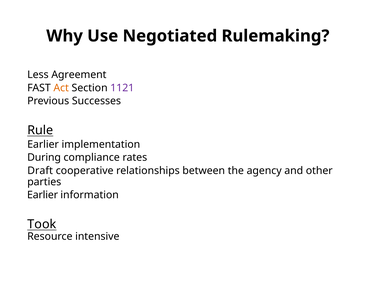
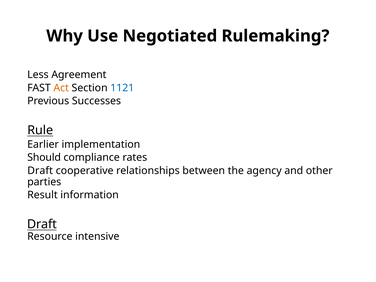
1121 colour: purple -> blue
During: During -> Should
Earlier at (43, 195): Earlier -> Result
Took at (42, 224): Took -> Draft
